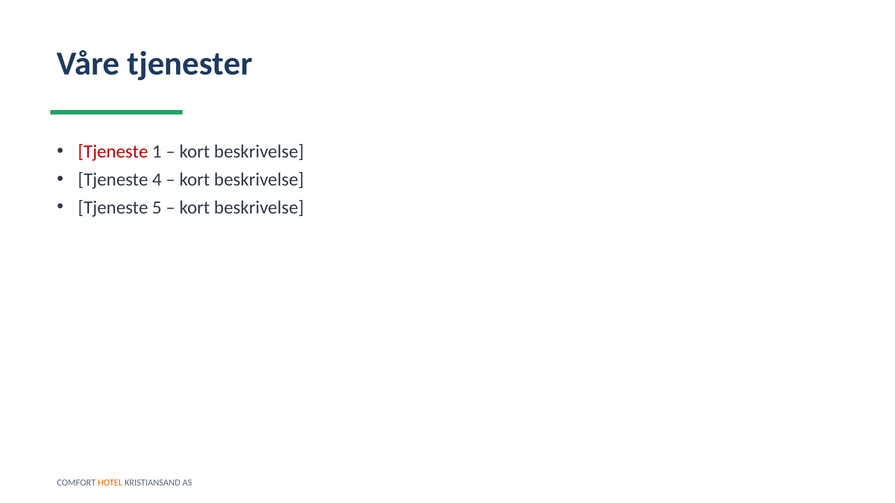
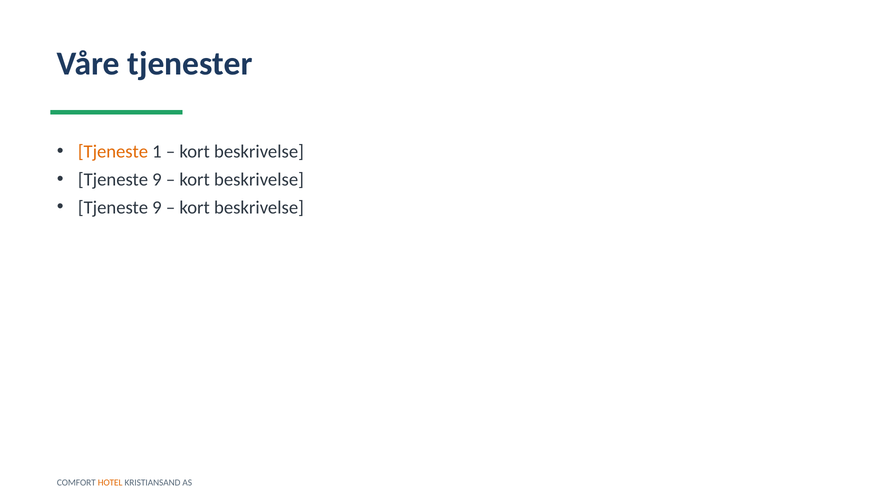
Tjeneste at (113, 152) colour: red -> orange
4 at (157, 180): 4 -> 9
5 at (157, 208): 5 -> 9
